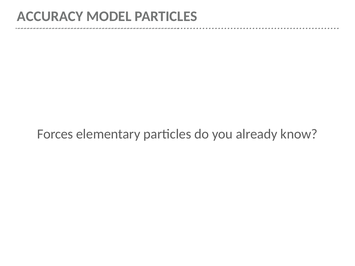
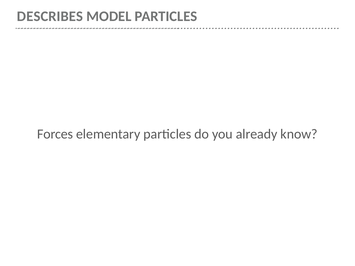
ACCURACY: ACCURACY -> DESCRIBES
